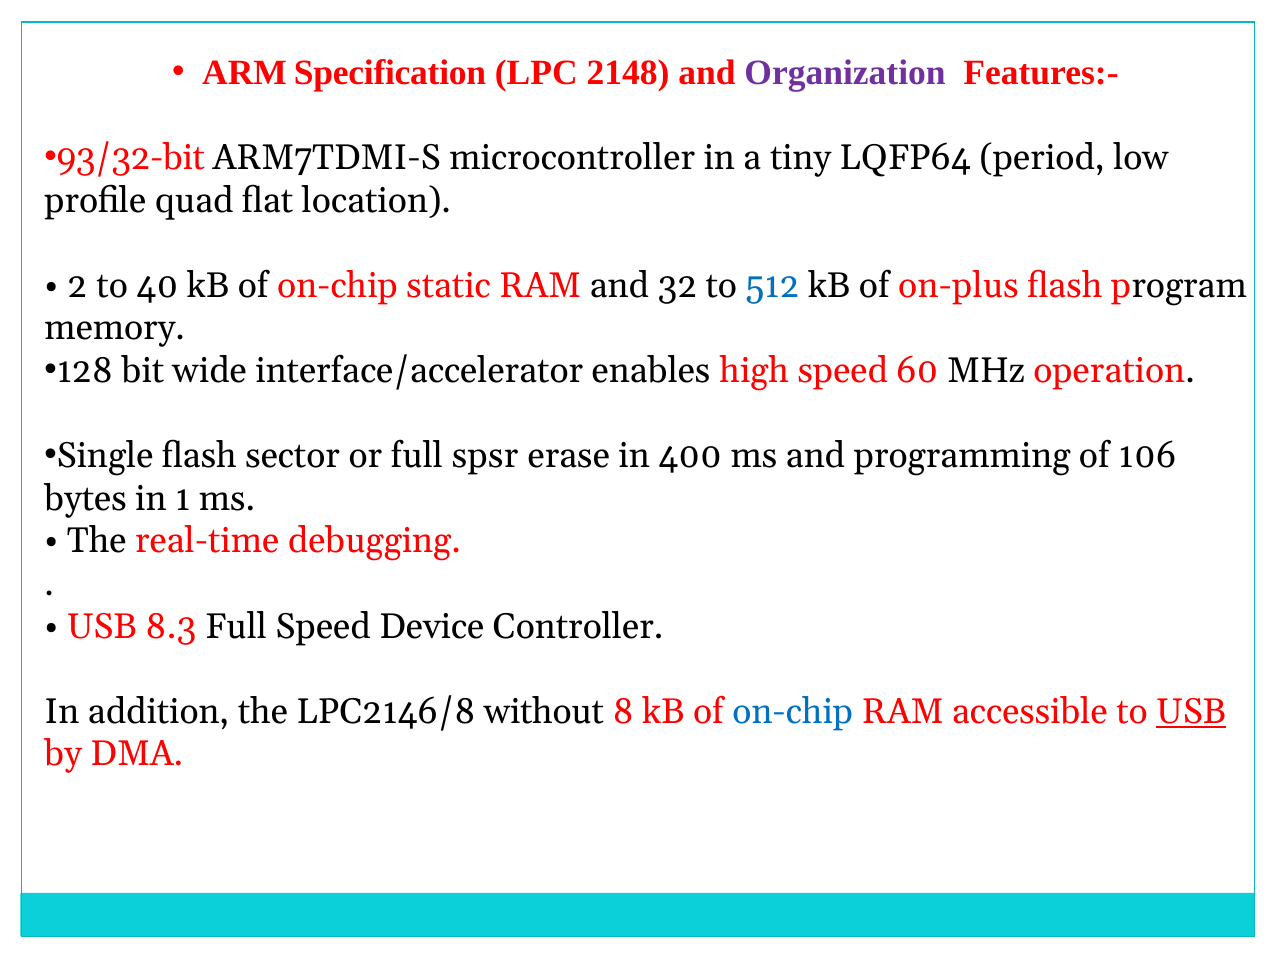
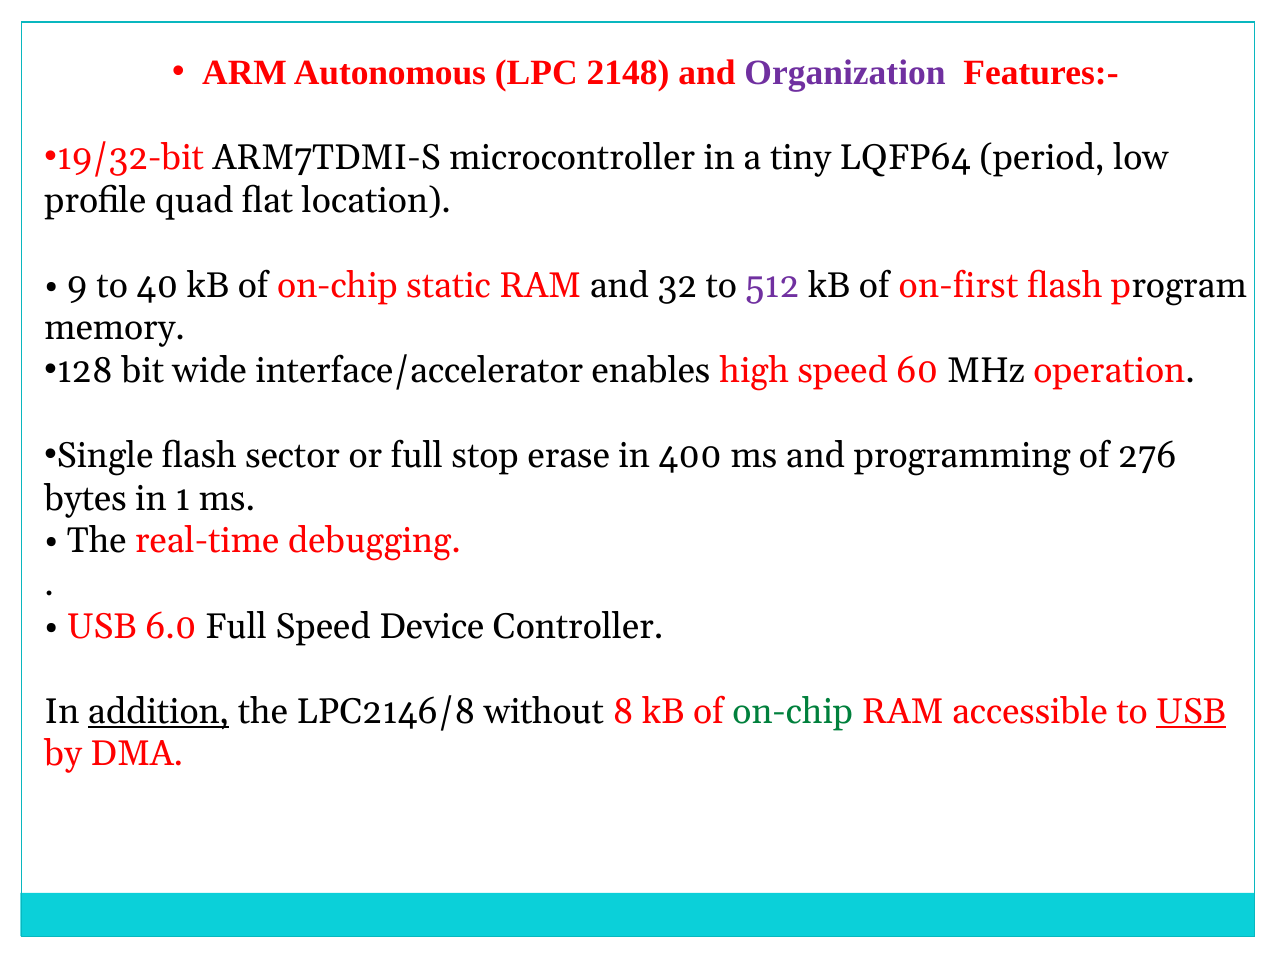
Specification: Specification -> Autonomous
93/32-bit: 93/32-bit -> 19/32-bit
2: 2 -> 9
512 colour: blue -> purple
on-plus: on-plus -> on-first
spsr: spsr -> stop
106: 106 -> 276
8.3: 8.3 -> 6.0
addition underline: none -> present
on-chip at (793, 711) colour: blue -> green
